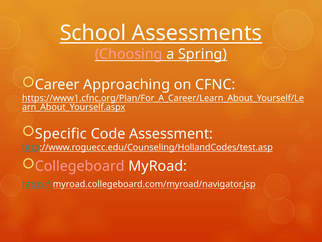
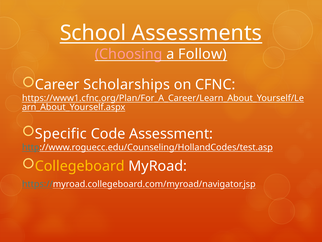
Spring: Spring -> Follow
Approaching: Approaching -> Scholarships
Collegeboard colour: pink -> yellow
